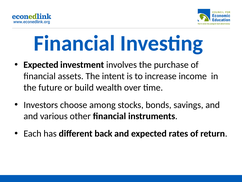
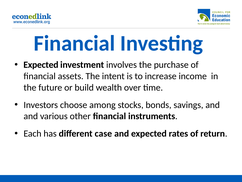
back: back -> case
